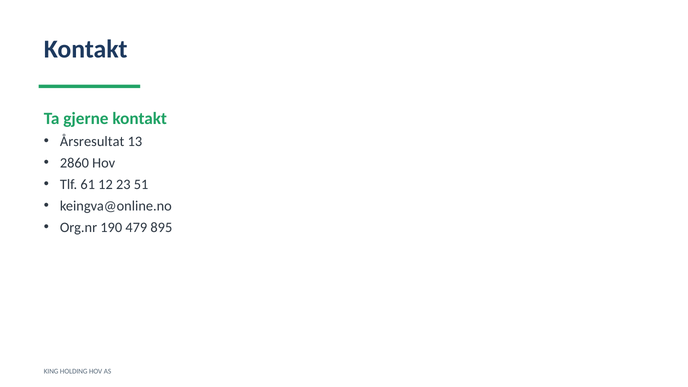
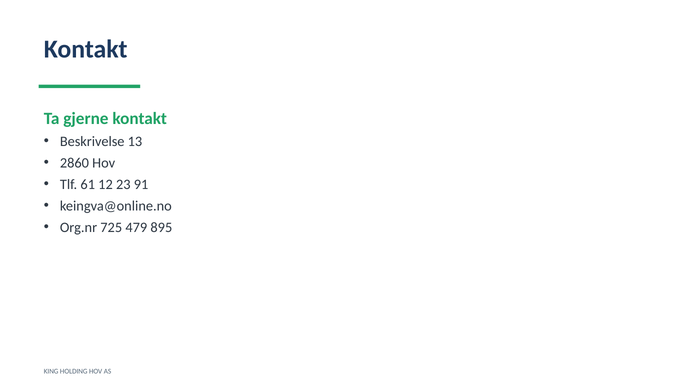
Årsresultat: Årsresultat -> Beskrivelse
51: 51 -> 91
190: 190 -> 725
